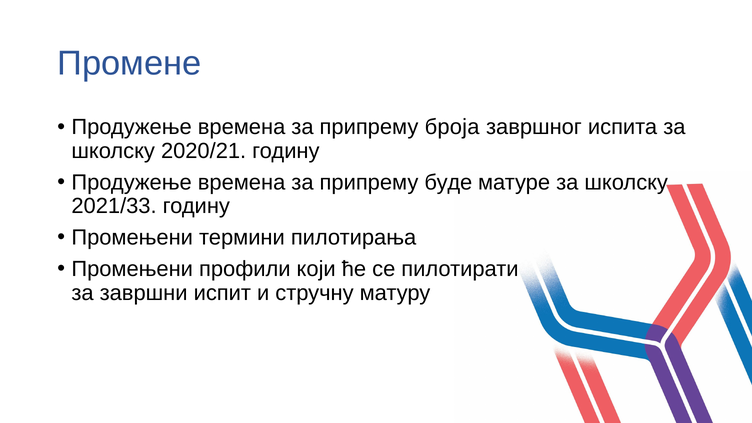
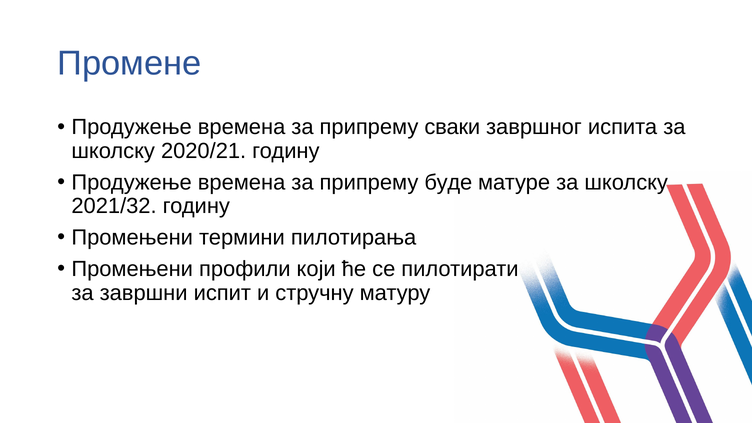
броја: броја -> сваки
2021/33: 2021/33 -> 2021/32
